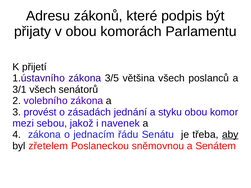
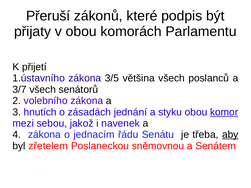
Adresu: Adresu -> Přeruší
3/1: 3/1 -> 3/7
provést: provést -> hnutích
komor underline: none -> present
